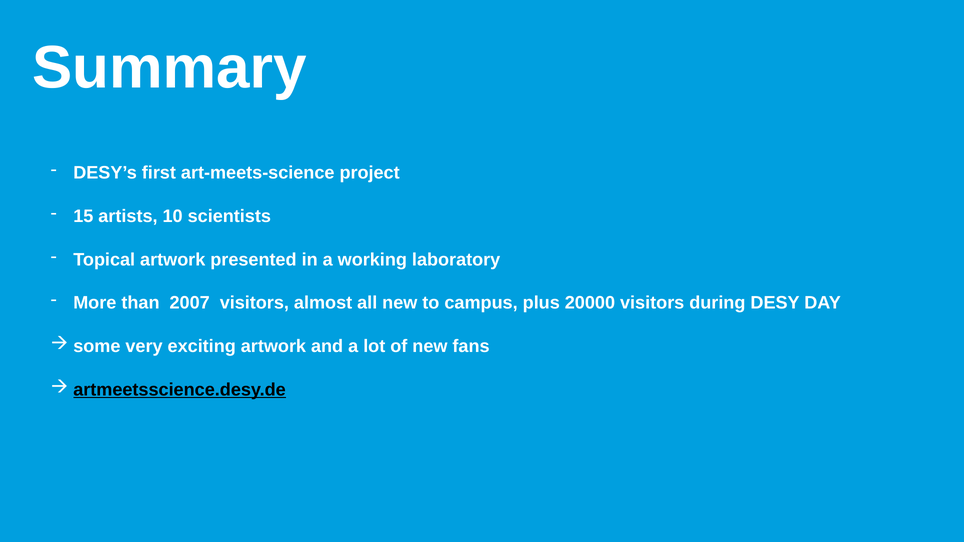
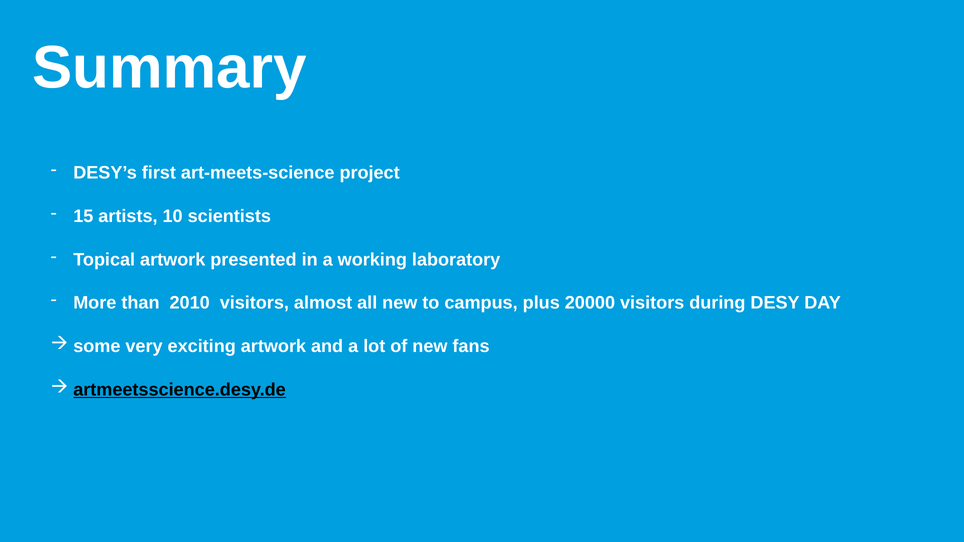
2007: 2007 -> 2010
